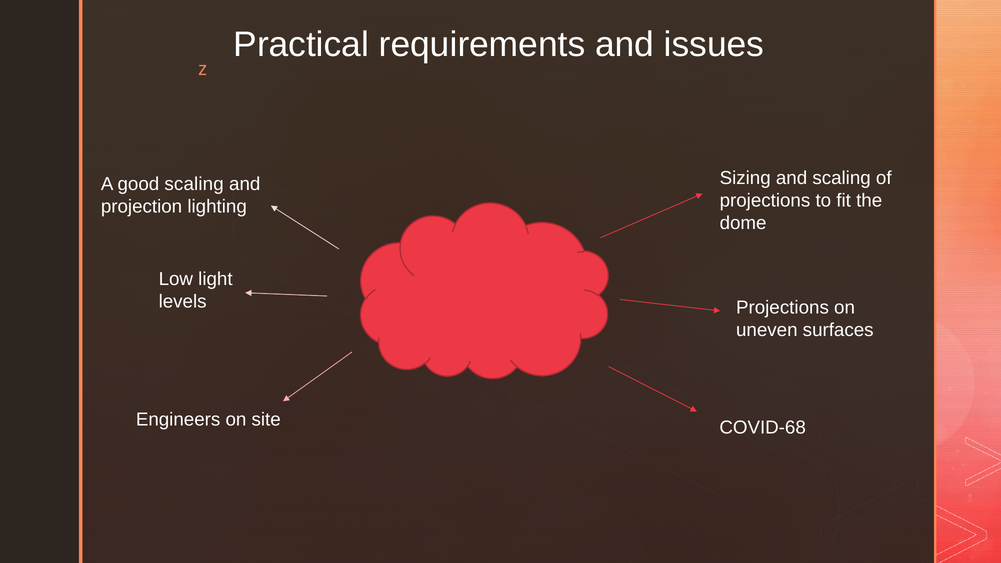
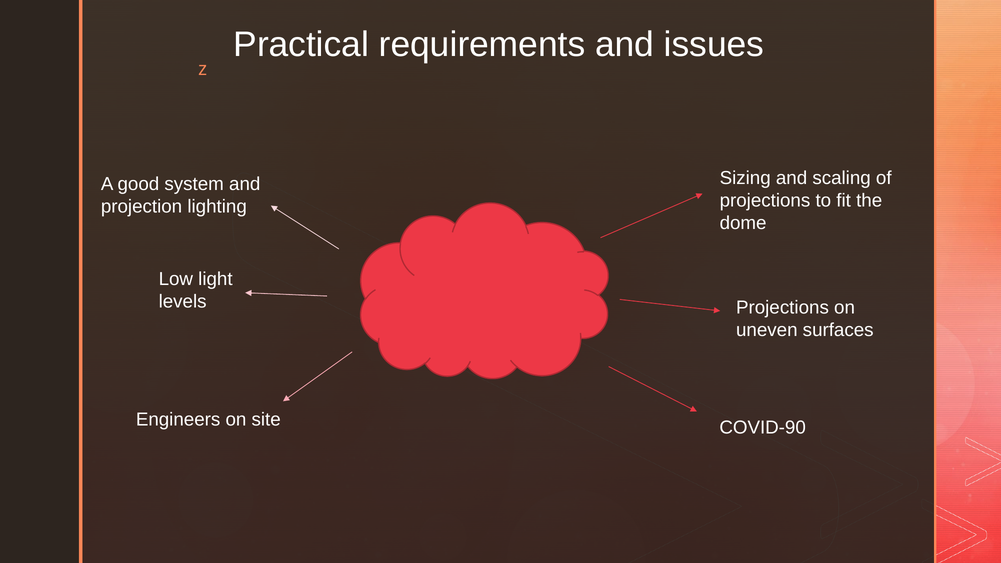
good scaling: scaling -> system
COVID-68: COVID-68 -> COVID-90
